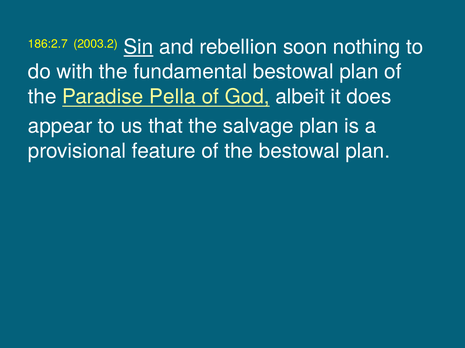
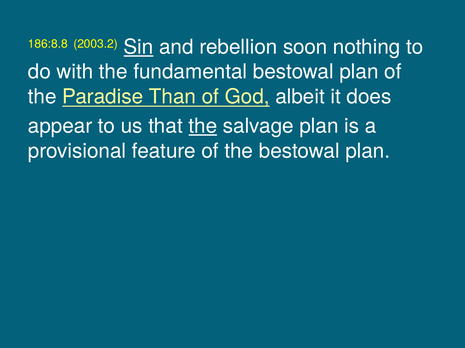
186:2.7: 186:2.7 -> 186:8.8
Pella: Pella -> Than
the at (203, 126) underline: none -> present
